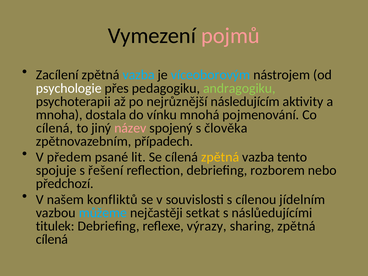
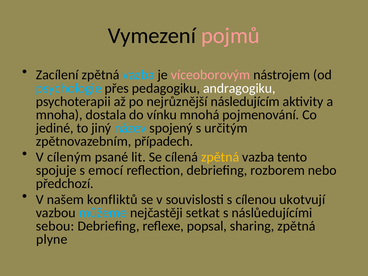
víceoborovým colour: light blue -> pink
psychologie colour: white -> light blue
andragogiku colour: light green -> white
cílená at (55, 128): cílená -> jediné
název colour: pink -> light blue
člověka: člověka -> určitým
předem: předem -> cíleným
řešení: řešení -> emocí
jídelním: jídelním -> ukotvují
titulek: titulek -> sebou
výrazy: výrazy -> popsal
cílená at (52, 239): cílená -> plyne
